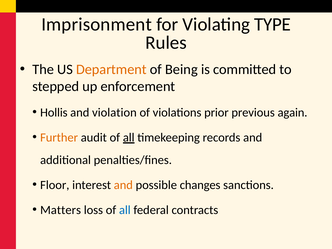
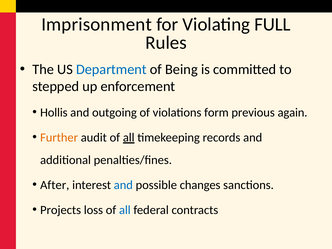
TYPE: TYPE -> FULL
Department colour: orange -> blue
violation: violation -> outgoing
prior: prior -> form
Floor: Floor -> After
and at (123, 185) colour: orange -> blue
Matters: Matters -> Projects
